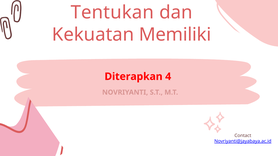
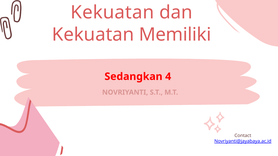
Tentukan at (112, 13): Tentukan -> Kekuatan
Diterapkan: Diterapkan -> Sedangkan
